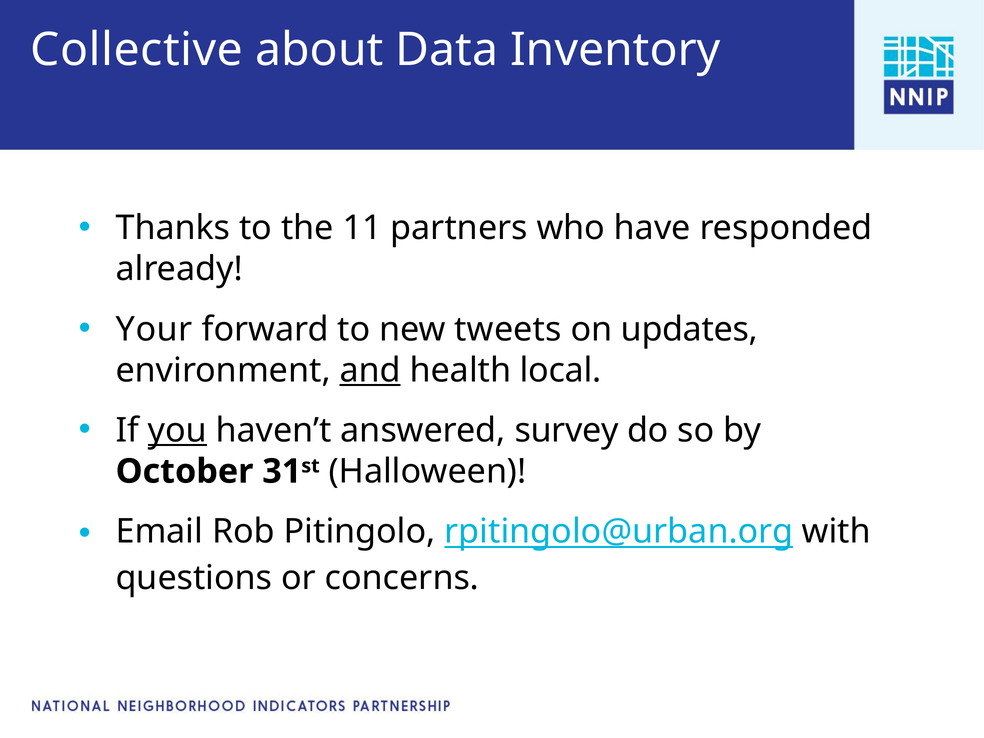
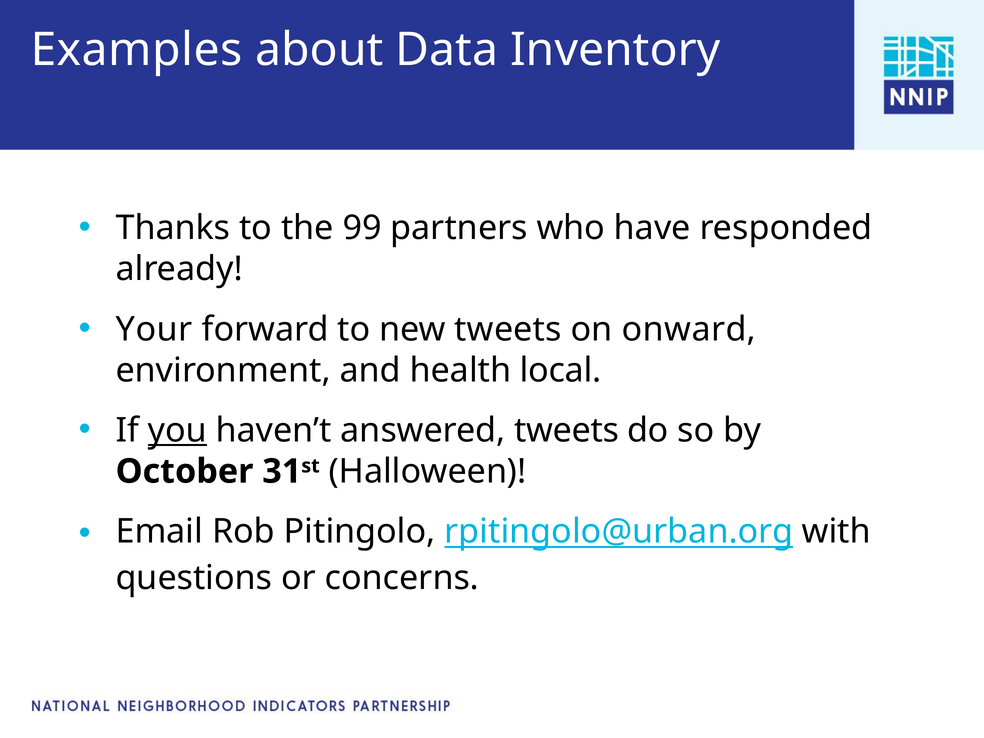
Collective: Collective -> Examples
11: 11 -> 99
updates: updates -> onward
and underline: present -> none
answered survey: survey -> tweets
